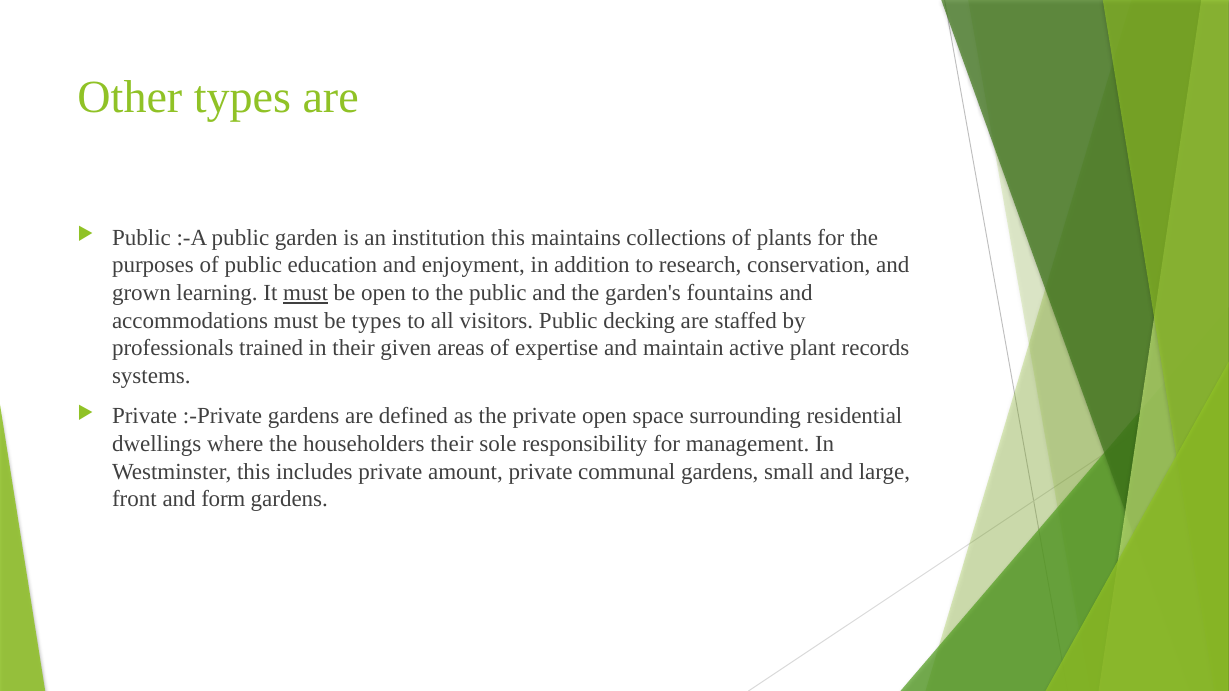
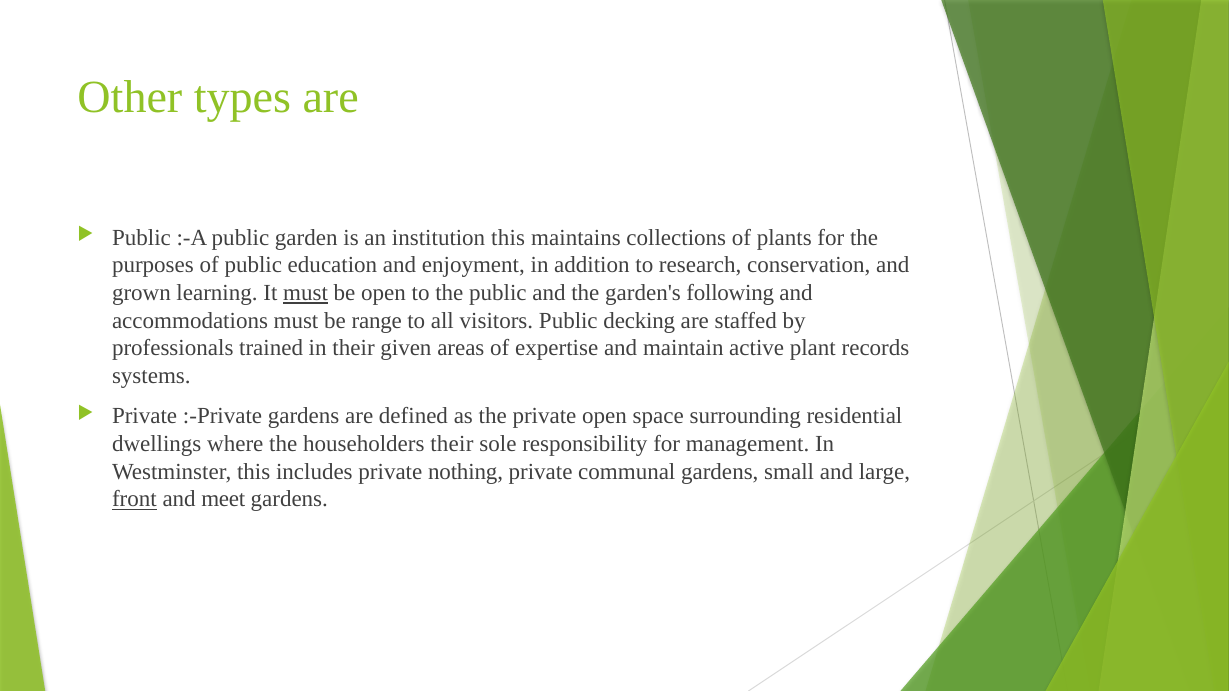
fountains: fountains -> following
be types: types -> range
amount: amount -> nothing
front underline: none -> present
form: form -> meet
